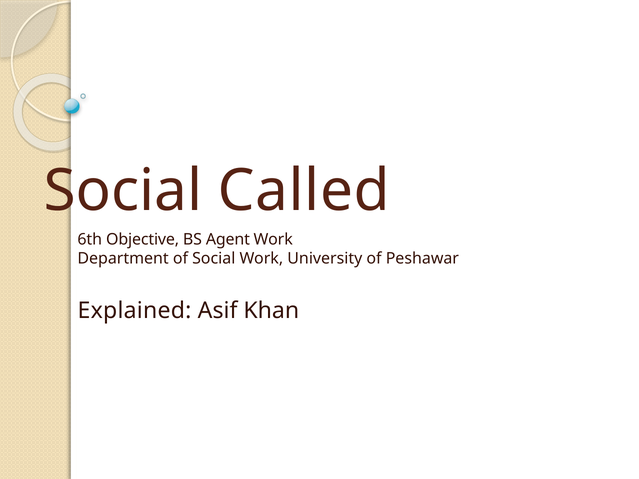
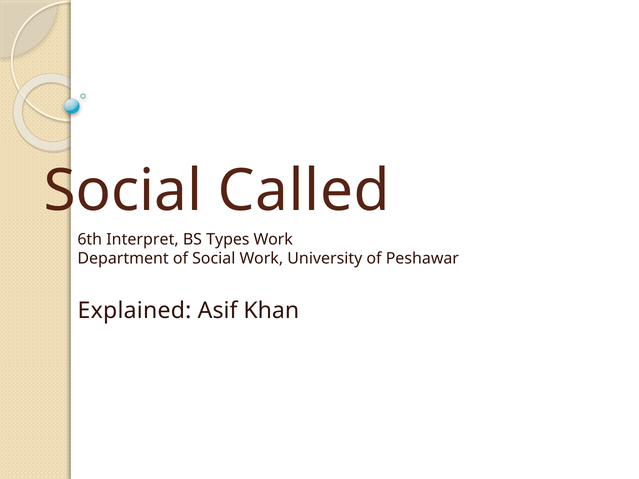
Objective: Objective -> Interpret
Agent: Agent -> Types
